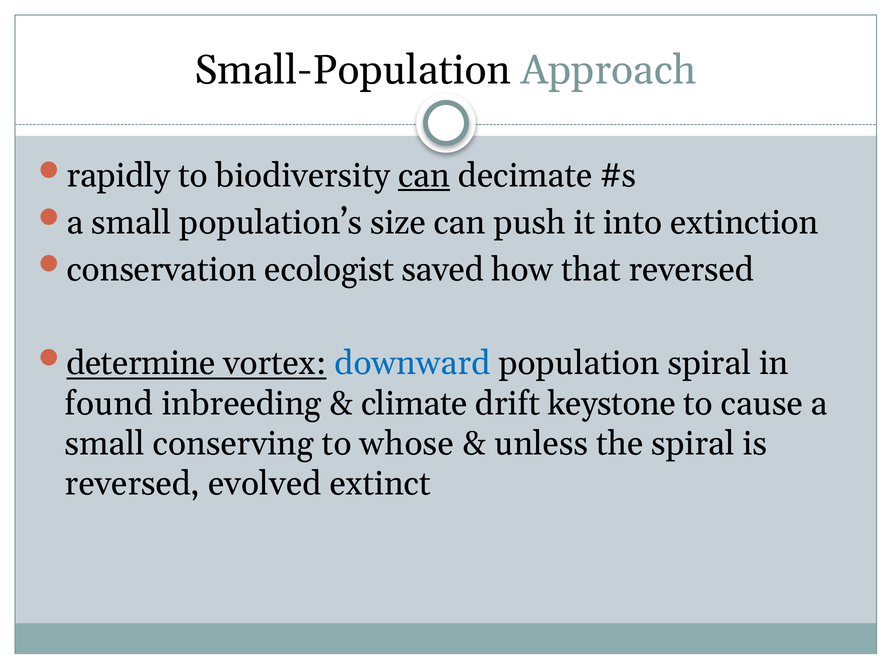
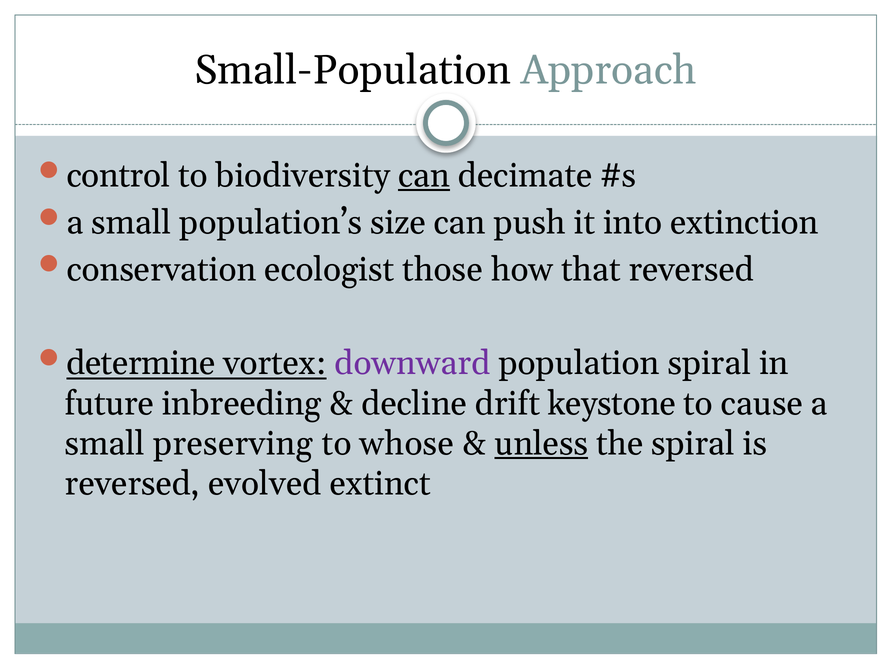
rapidly: rapidly -> control
saved: saved -> those
downward colour: blue -> purple
found: found -> future
climate: climate -> decline
conserving: conserving -> preserving
unless underline: none -> present
